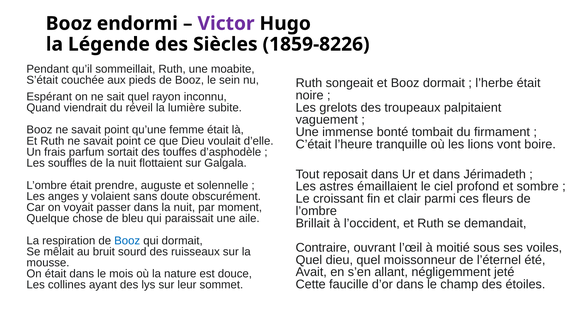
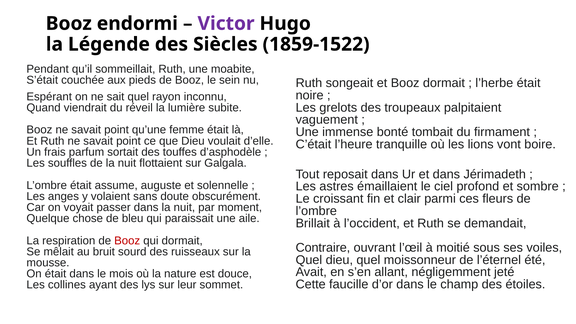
1859-8226: 1859-8226 -> 1859-1522
prendre: prendre -> assume
Booz at (127, 241) colour: blue -> red
